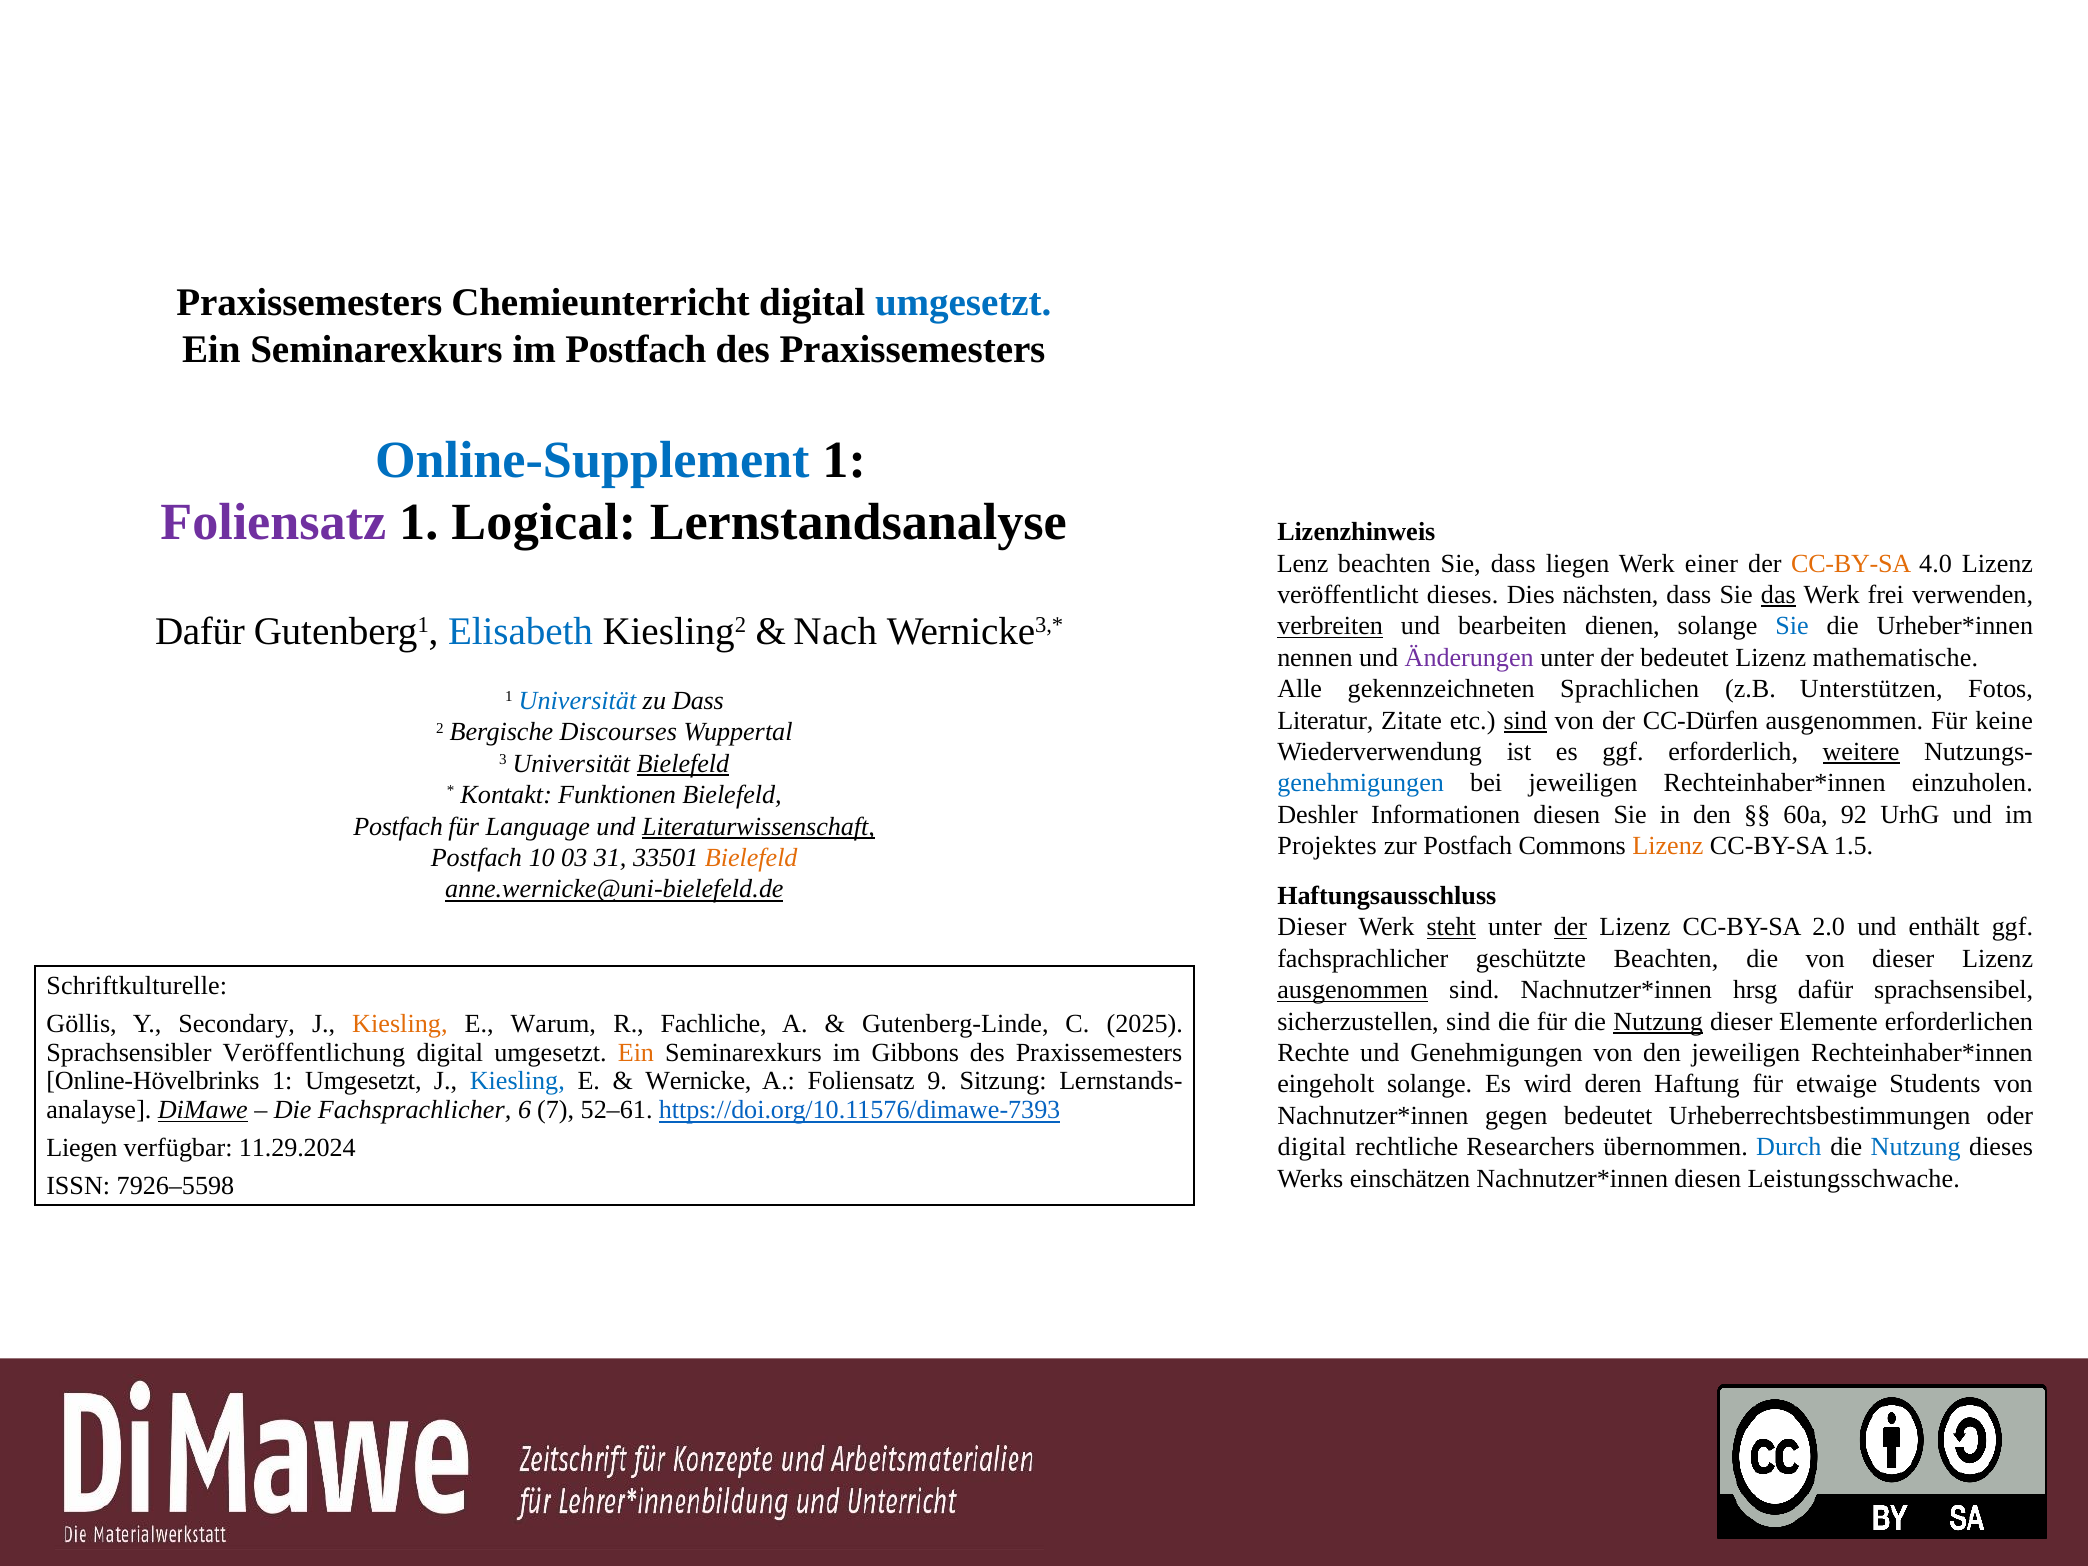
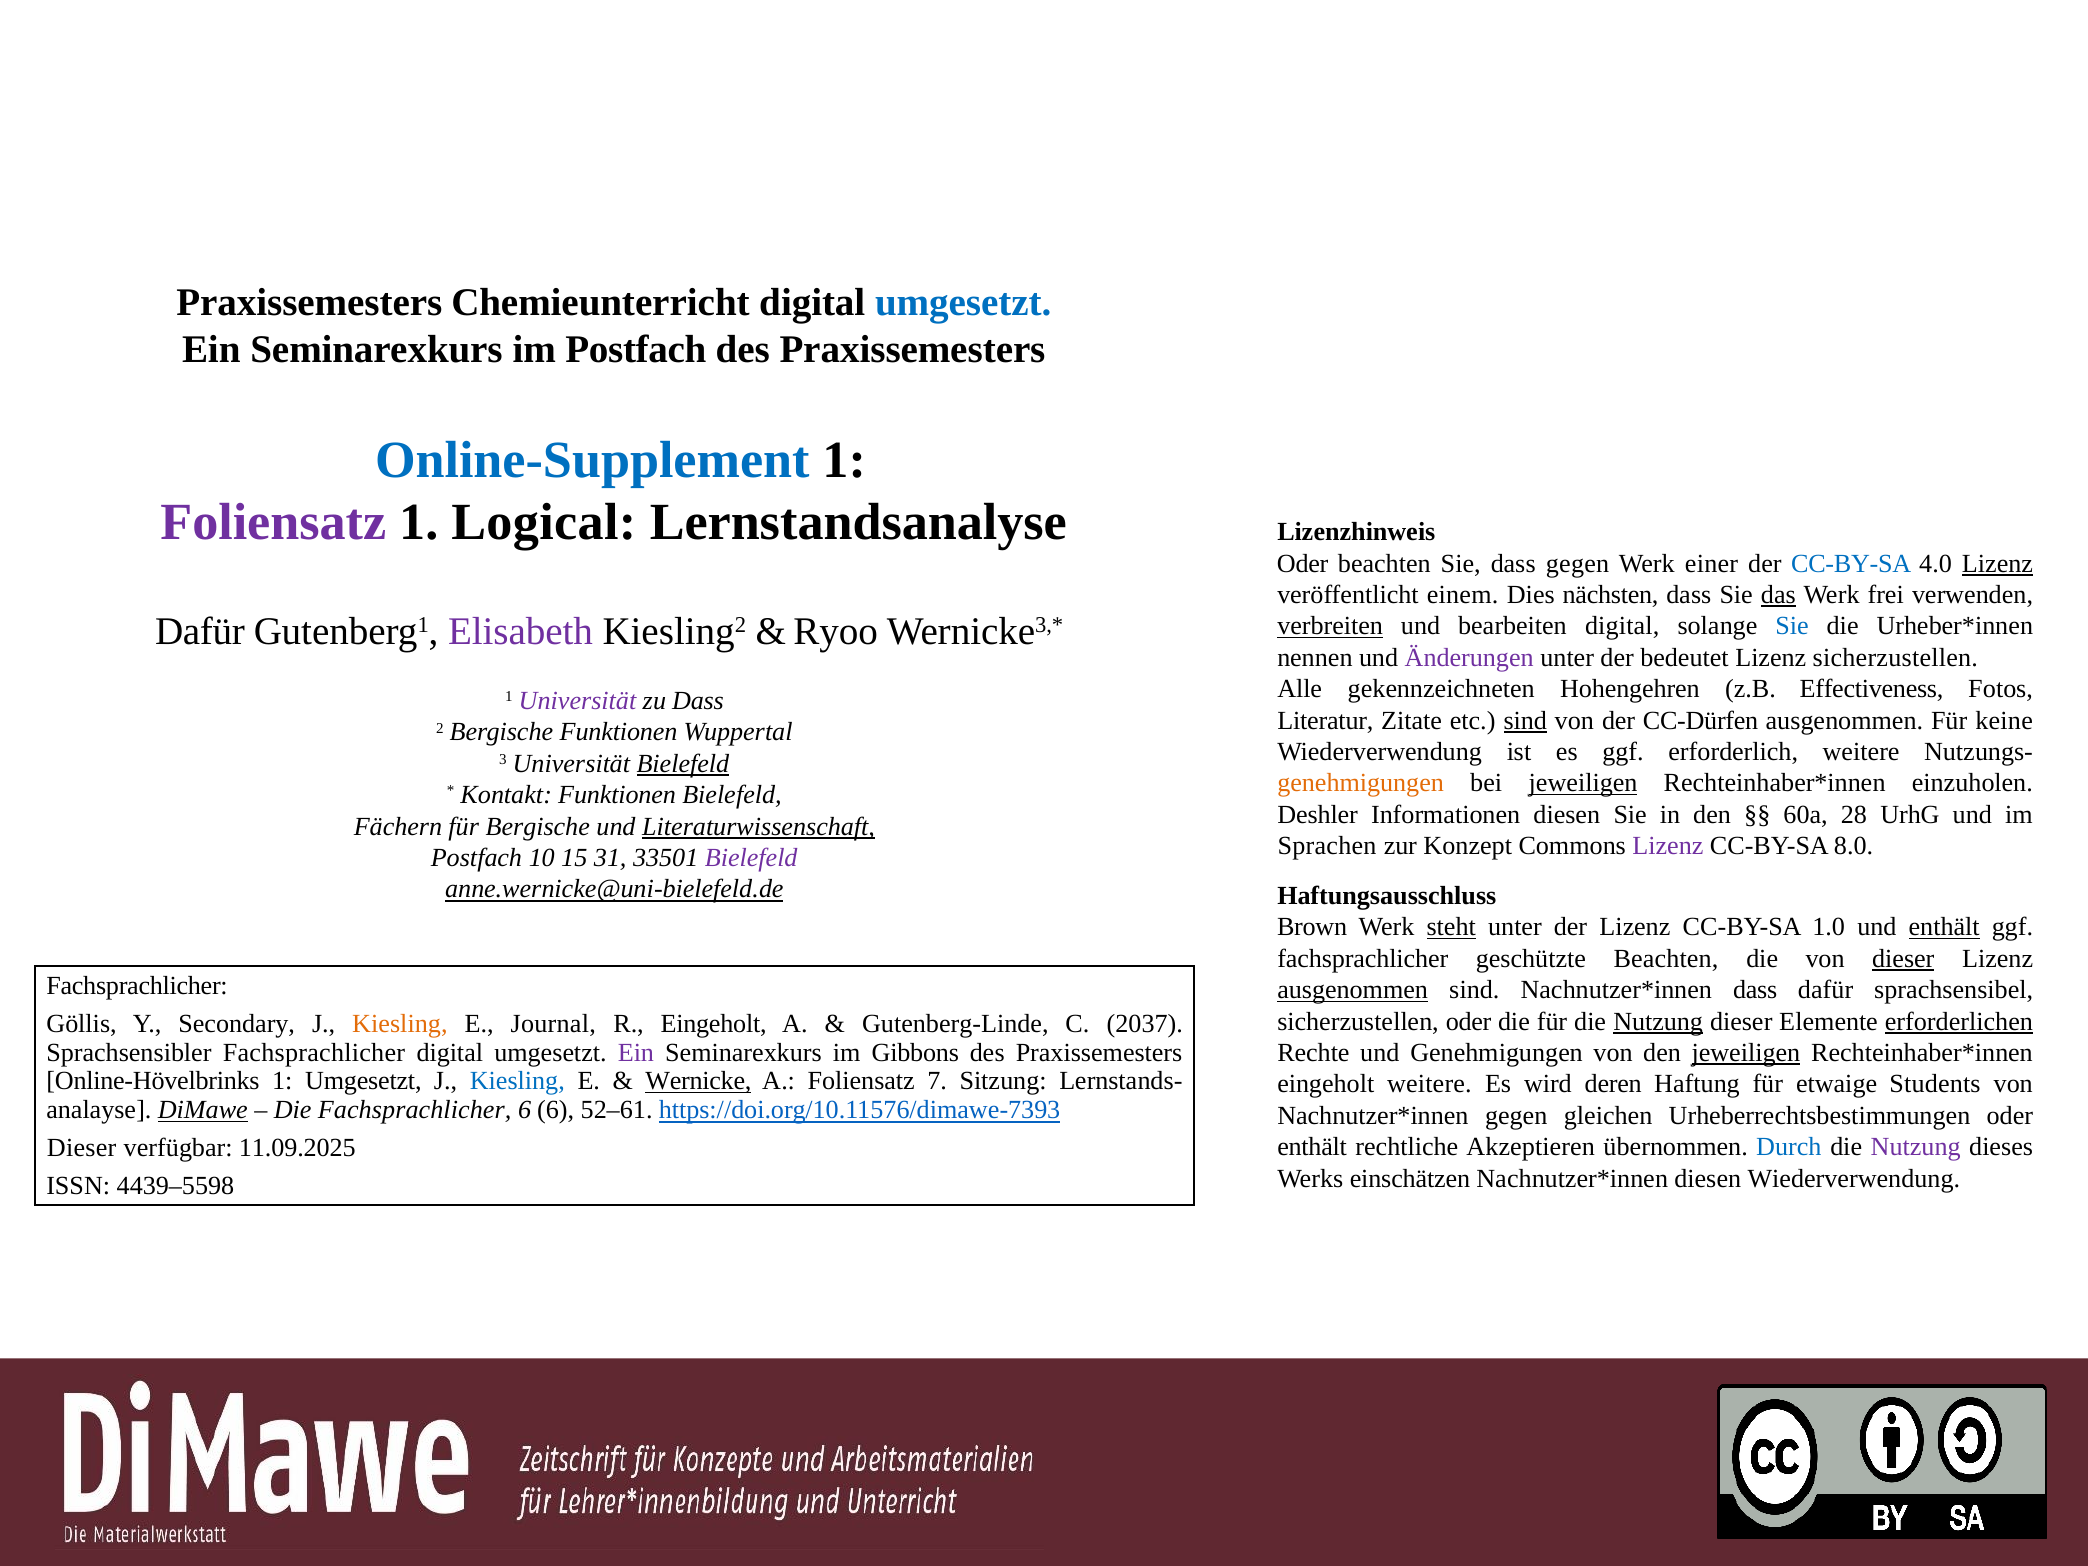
Lenz at (1303, 564): Lenz -> Oder
dass liegen: liegen -> gegen
CC-BY-SA at (1851, 564) colour: orange -> blue
Lizenz at (1997, 564) underline: none -> present
veröffentlicht dieses: dieses -> einem
Elisabeth colour: blue -> purple
Nach: Nach -> Ryoo
bearbeiten dienen: dienen -> digital
Lizenz mathematische: mathematische -> sicherzustellen
Sprachlichen: Sprachlichen -> Hohengehren
Unterstützen: Unterstützen -> Effectiveness
Universität at (577, 701) colour: blue -> purple
Bergische Discourses: Discourses -> Funktionen
weitere at (1861, 752) underline: present -> none
genehmigungen at (1361, 783) colour: blue -> orange
jeweiligen at (1583, 783) underline: none -> present
92: 92 -> 28
Postfach at (398, 826): Postfach -> Fächern
für Language: Language -> Bergische
Projektes: Projektes -> Sprachen
zur Postfach: Postfach -> Konzept
Lizenz at (1668, 846) colour: orange -> purple
1.5: 1.5 -> 8.0
03: 03 -> 15
Bielefeld at (751, 858) colour: orange -> purple
Dieser at (1312, 927): Dieser -> Brown
der at (1570, 927) underline: present -> none
2.0: 2.0 -> 1.0
enthält at (1944, 927) underline: none -> present
dieser at (1903, 959) underline: none -> present
Schriftkulturelle at (137, 986): Schriftkulturelle -> Fachsprachlicher
hrsg at (1755, 990): hrsg -> dass
sicherzustellen sind: sind -> oder
erforderlichen underline: none -> present
Warum: Warum -> Journal
R Fachliche: Fachliche -> Eingeholt
2025: 2025 -> 2037
Sprachsensibler Veröffentlichung: Veröffentlichung -> Fachsprachlicher
Ein at (636, 1052) colour: orange -> purple
jeweiligen at (1746, 1053) underline: none -> present
Wernicke underline: none -> present
9: 9 -> 7
eingeholt solange: solange -> weitere
6 7: 7 -> 6
gegen bedeutet: bedeutet -> gleichen
digital at (1312, 1147): digital -> enthält
Researchers: Researchers -> Akzeptieren
Nutzung at (1916, 1147) colour: blue -> purple
Liegen at (82, 1148): Liegen -> Dieser
11.29.2024: 11.29.2024 -> 11.09.2025
diesen Leistungsschwache: Leistungsschwache -> Wiederverwendung
7926–5598: 7926–5598 -> 4439–5598
